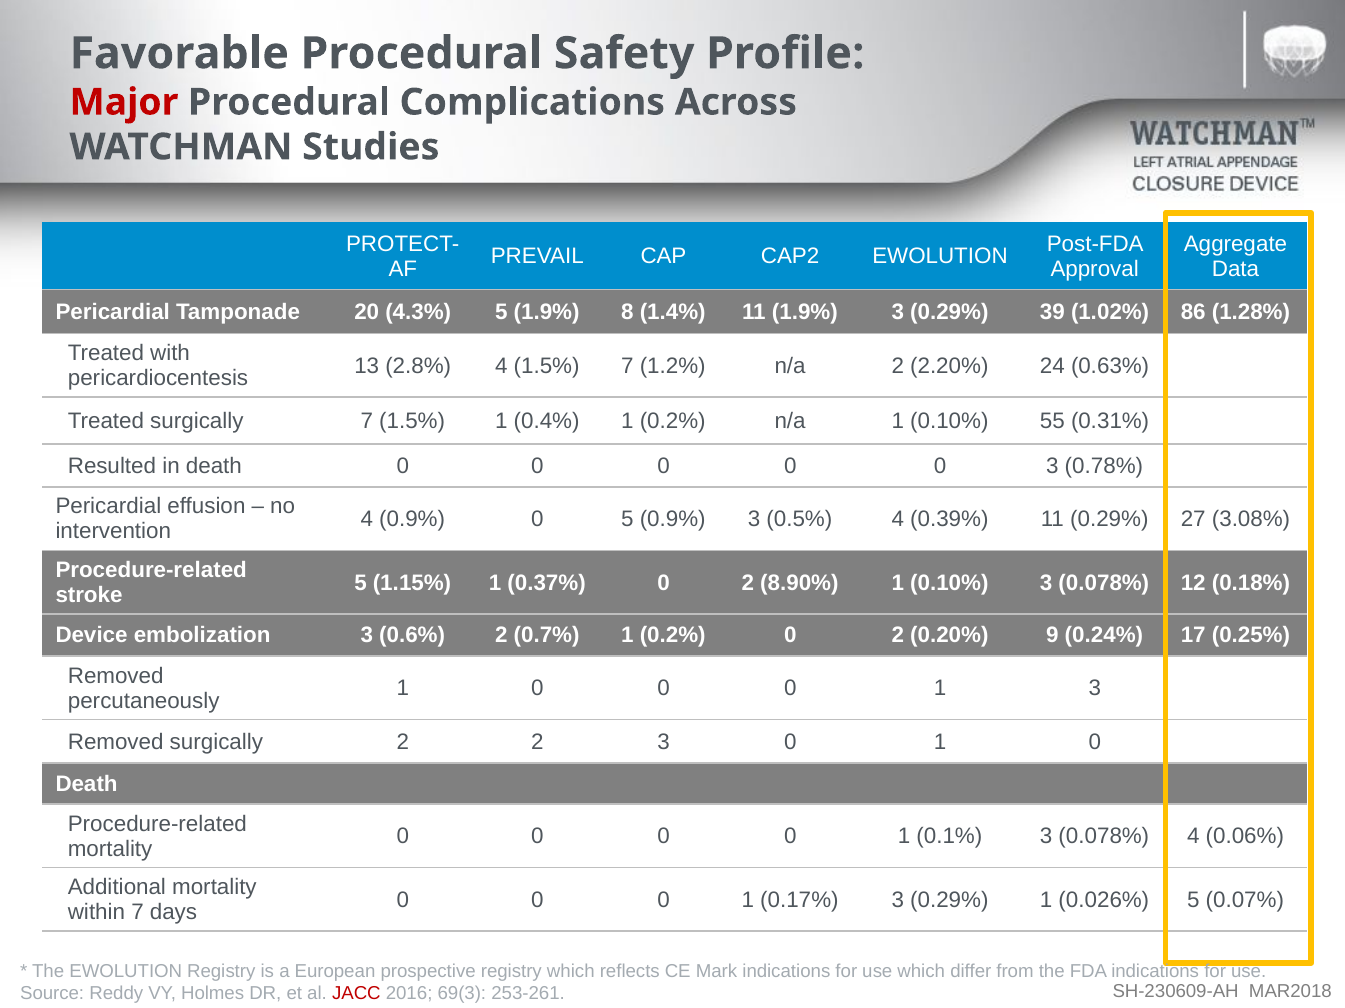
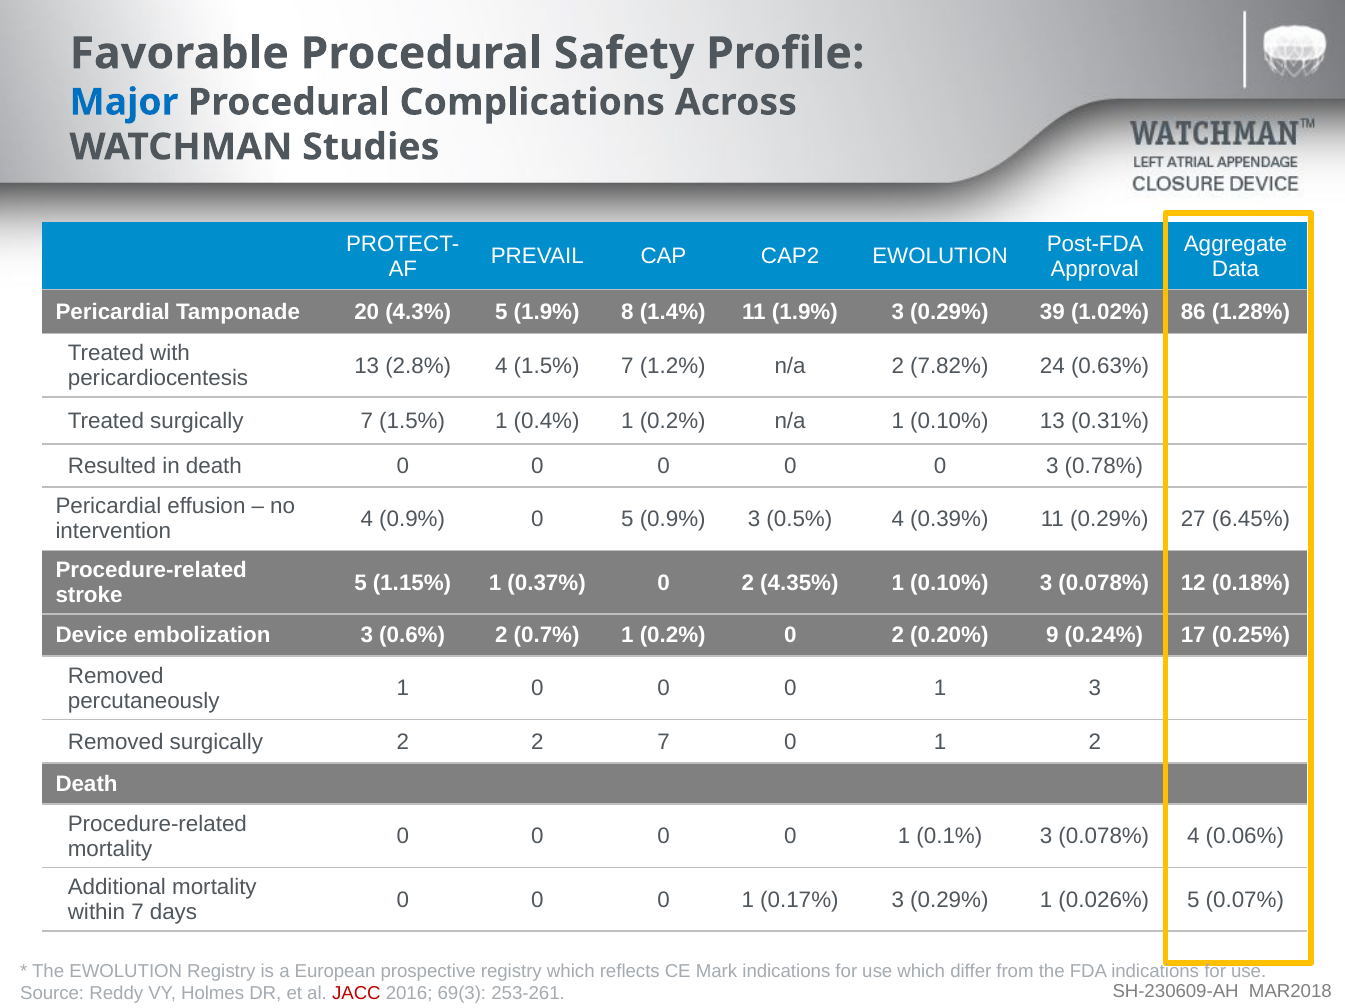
Major colour: red -> blue
2.20%: 2.20% -> 7.82%
0.10% 55: 55 -> 13
3.08%: 3.08% -> 6.45%
8.90%: 8.90% -> 4.35%
2 3: 3 -> 7
0 1 0: 0 -> 2
